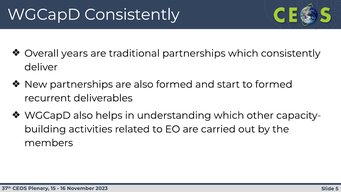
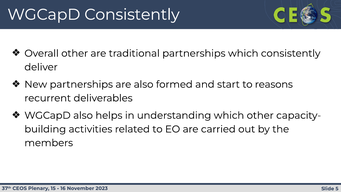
Overall years: years -> other
to formed: formed -> reasons
